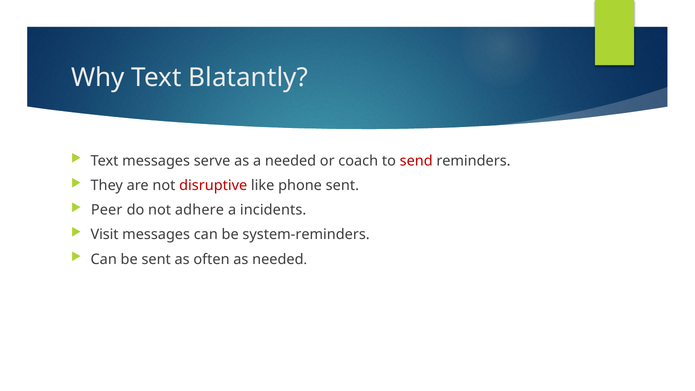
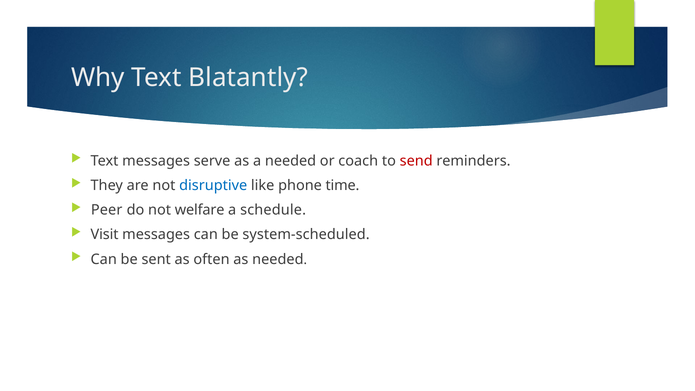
disruptive colour: red -> blue
phone sent: sent -> time
adhere: adhere -> welfare
incidents: incidents -> schedule
system-reminders: system-reminders -> system-scheduled
